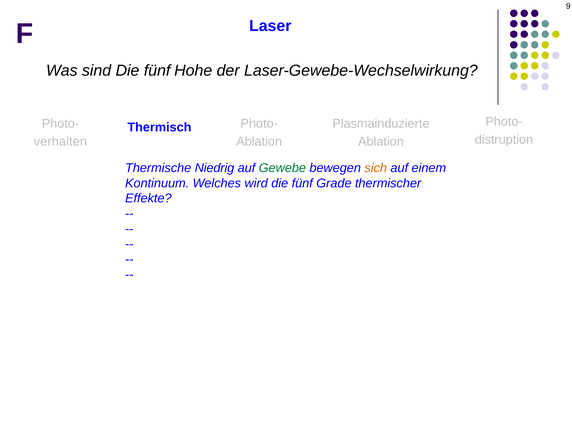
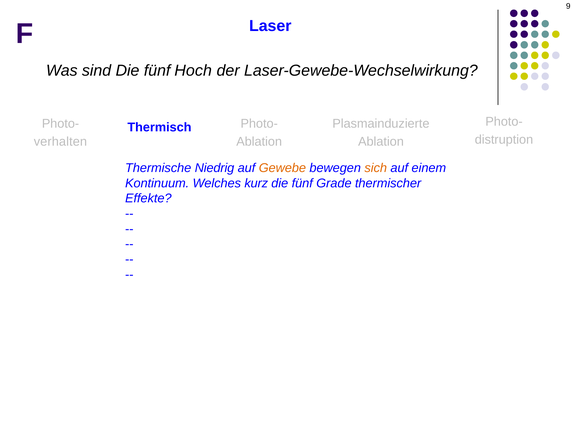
Hohe: Hohe -> Hoch
Gewebe colour: green -> orange
wird: wird -> kurz
